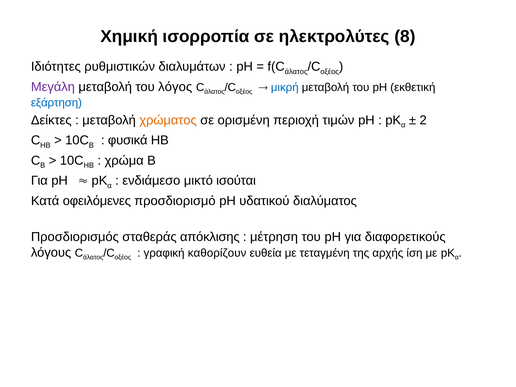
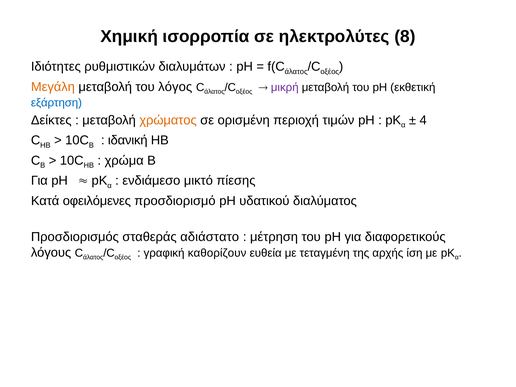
Μεγάλη colour: purple -> orange
μικρή colour: blue -> purple
2: 2 -> 4
φυσικά: φυσικά -> ιδανική
ισούται: ισούται -> πίεσης
απόκλισης: απόκλισης -> αδιάστατο
